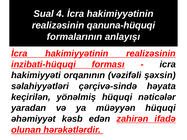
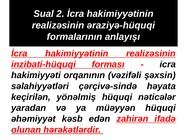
4: 4 -> 2
qanuna-hüquqi: qanuna-hüquqi -> əraziyə-hüquqi
